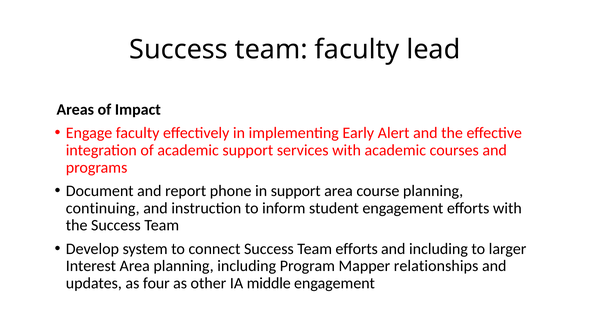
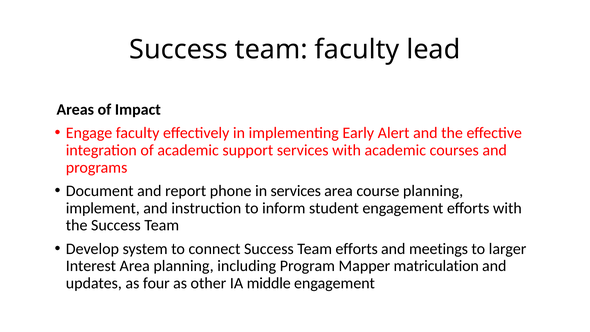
in support: support -> services
continuing: continuing -> implement
and including: including -> meetings
relationships: relationships -> matriculation
